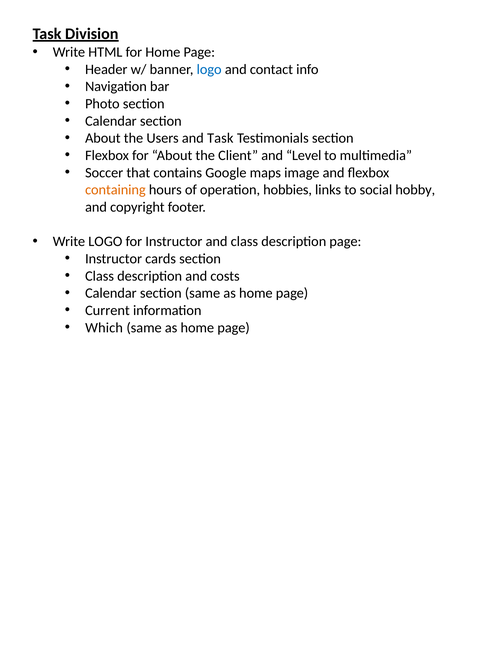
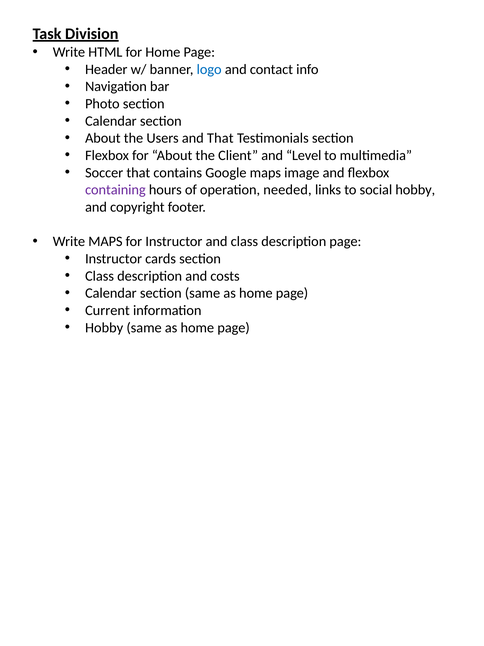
and Task: Task -> That
containing colour: orange -> purple
hobbies: hobbies -> needed
Write LOGO: LOGO -> MAPS
Which at (104, 327): Which -> Hobby
